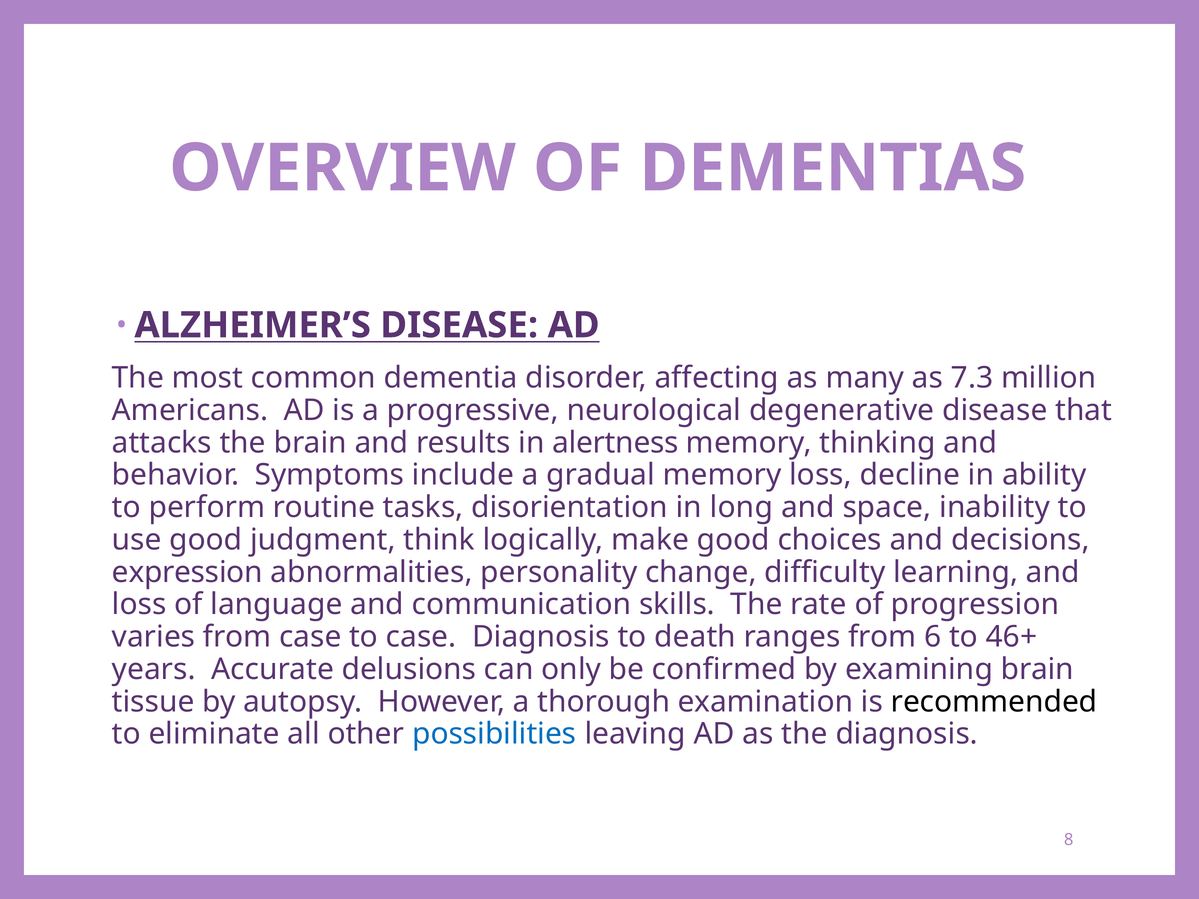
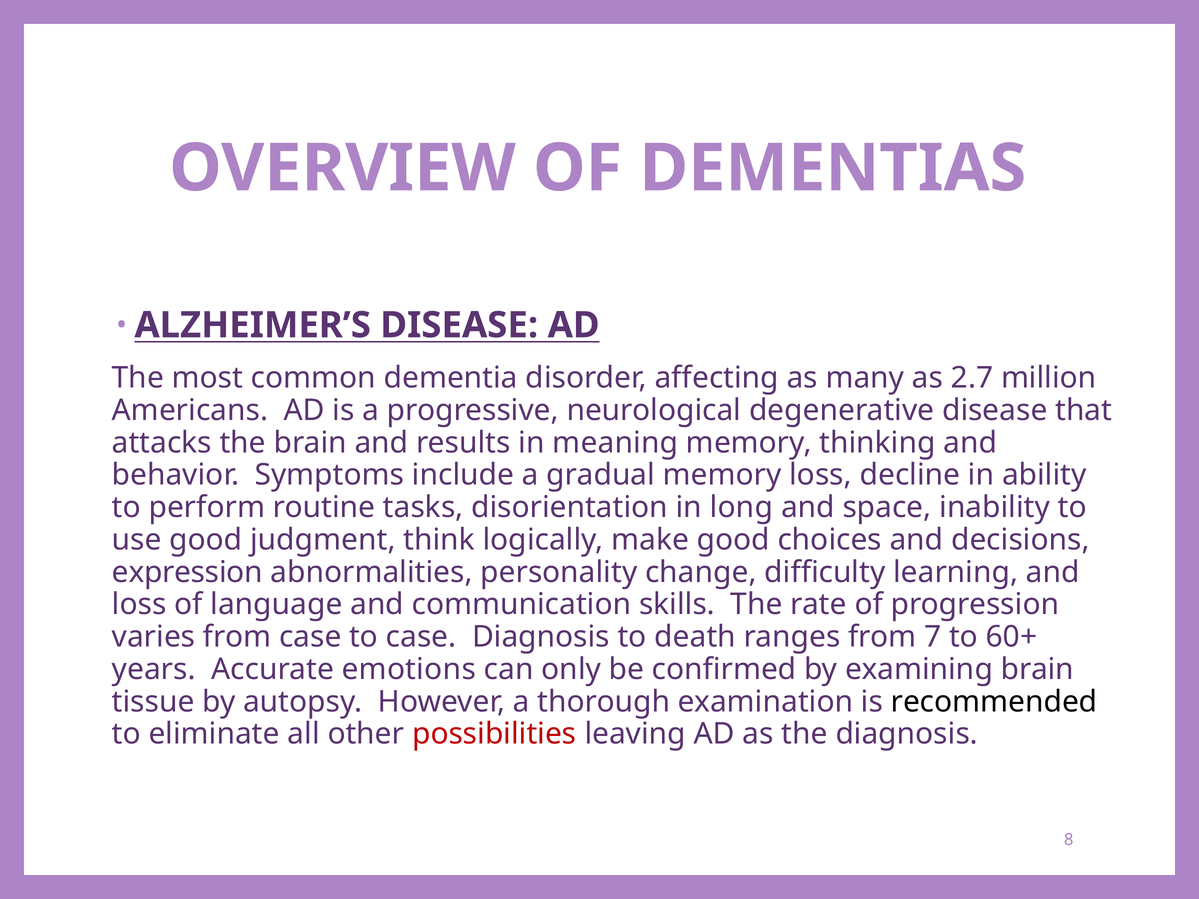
7.3: 7.3 -> 2.7
alertness: alertness -> meaning
6: 6 -> 7
46+: 46+ -> 60+
delusions: delusions -> emotions
possibilities colour: blue -> red
